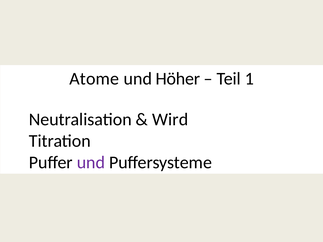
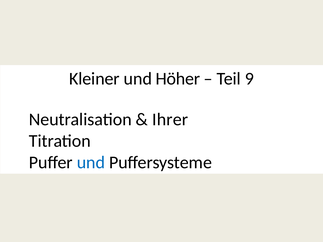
Atome: Atome -> Kleiner
1: 1 -> 9
Wird: Wird -> Ihrer
und at (91, 163) colour: purple -> blue
